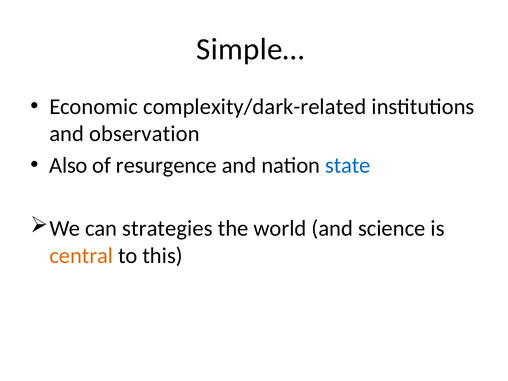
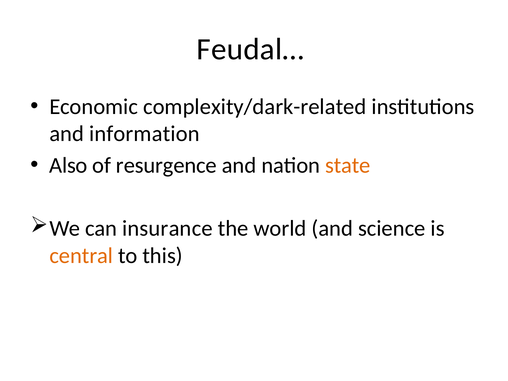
Simple…: Simple… -> Feudal…
observation: observation -> information
state colour: blue -> orange
strategies: strategies -> insurance
